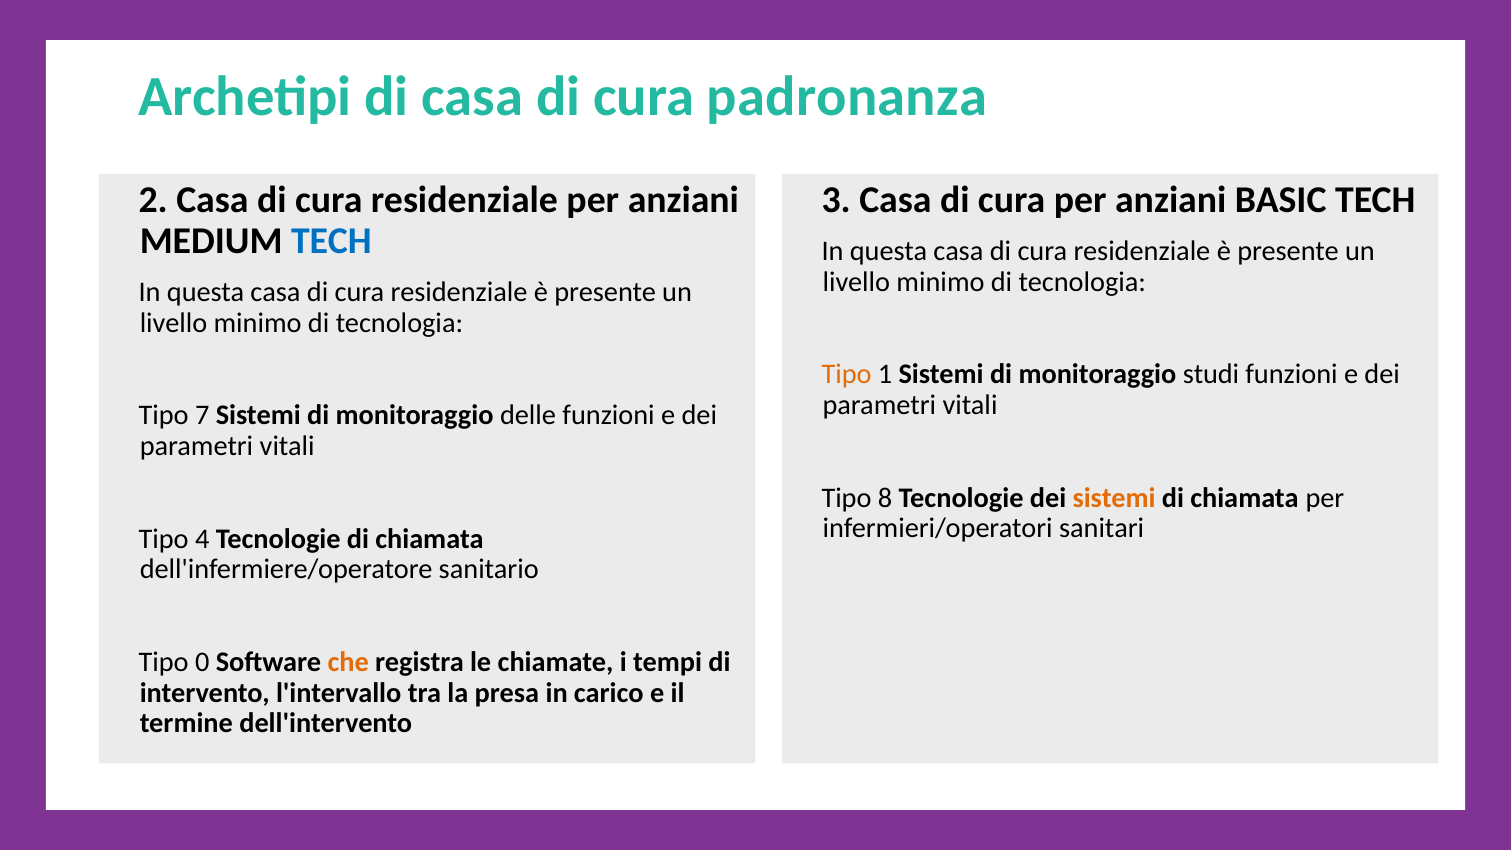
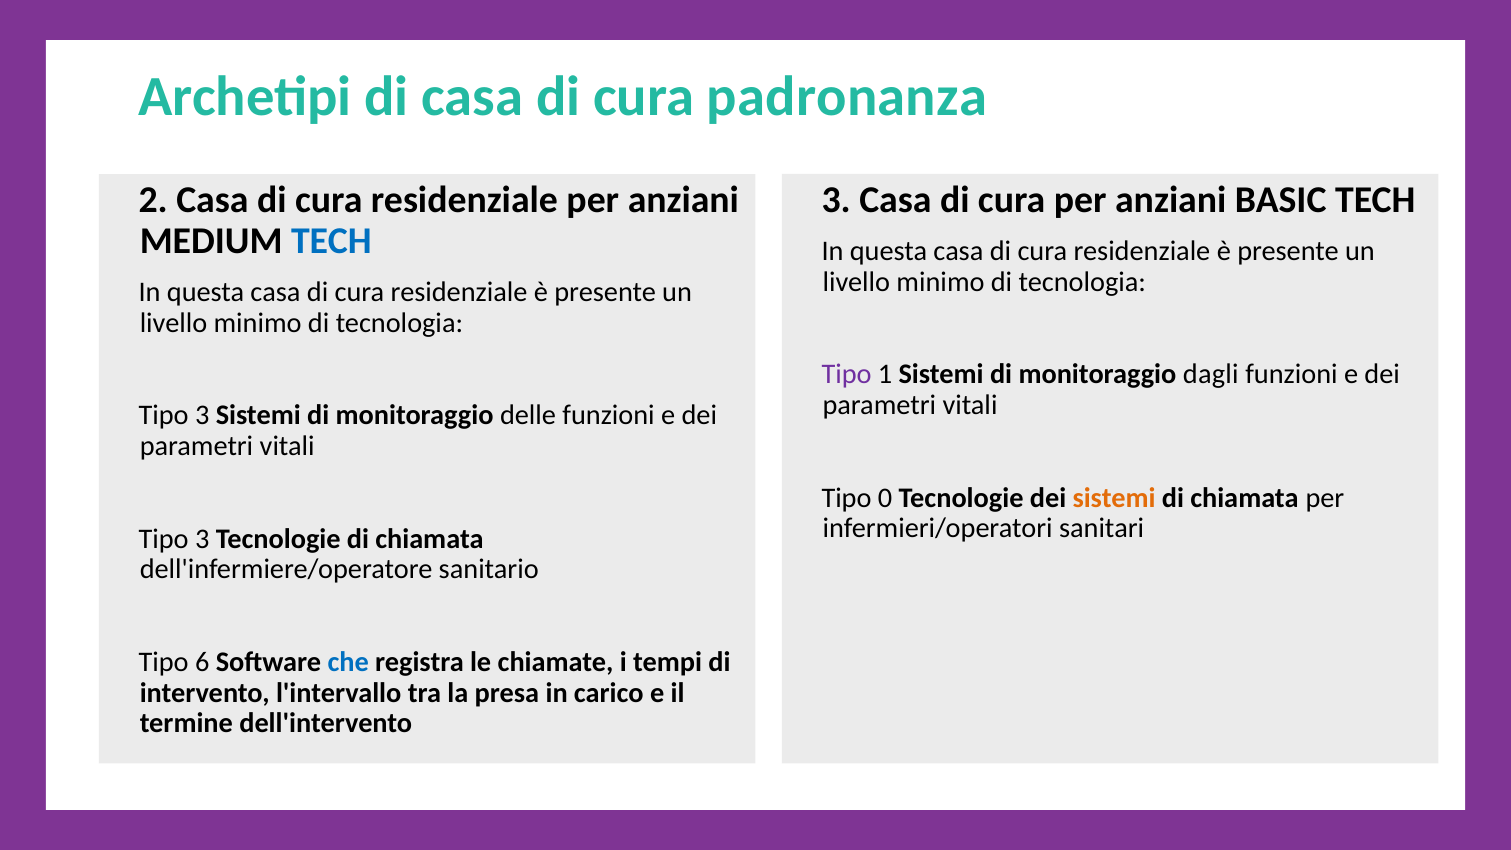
Tipo at (847, 375) colour: orange -> purple
studi: studi -> dagli
7 at (202, 415): 7 -> 3
8: 8 -> 0
4 at (202, 539): 4 -> 3
0: 0 -> 6
che colour: orange -> blue
